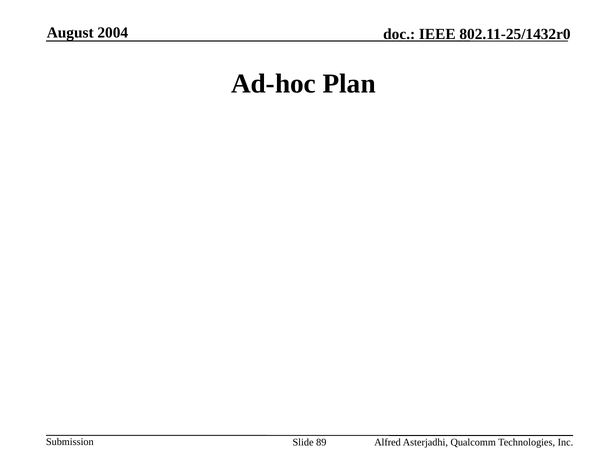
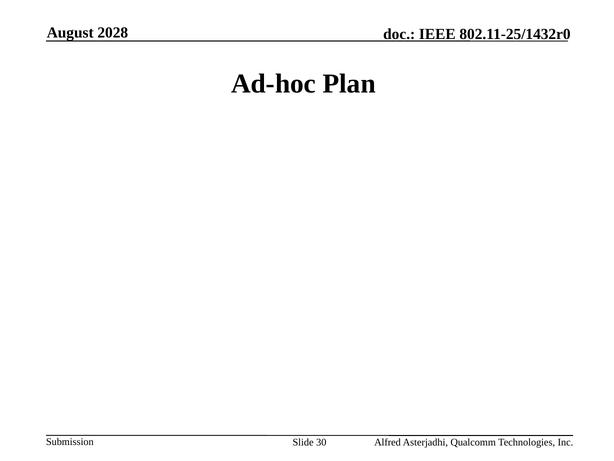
2004: 2004 -> 2028
89: 89 -> 30
